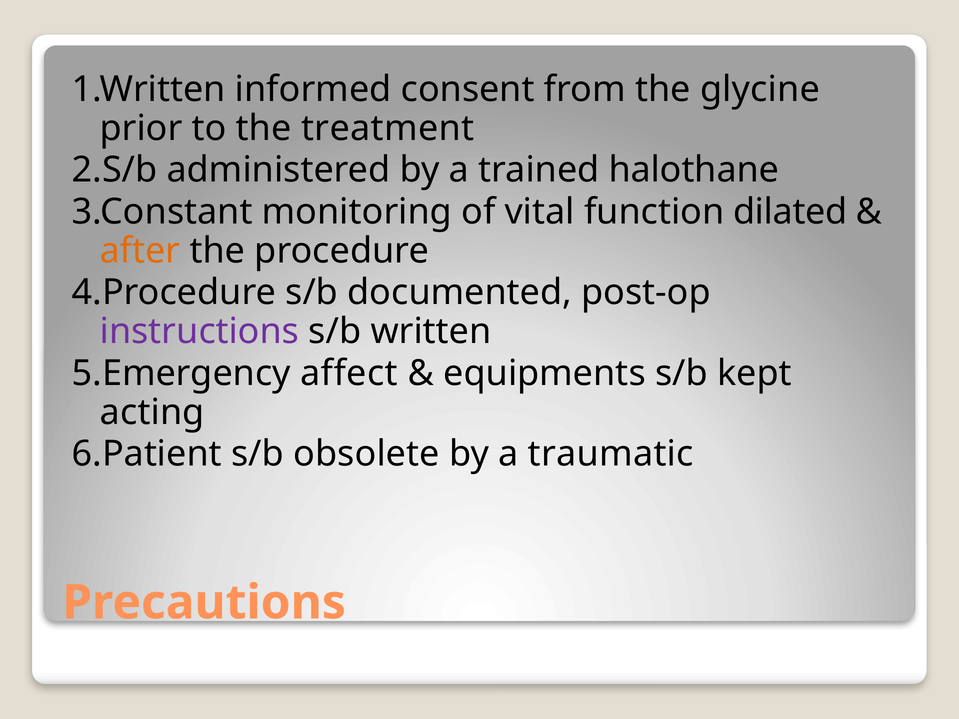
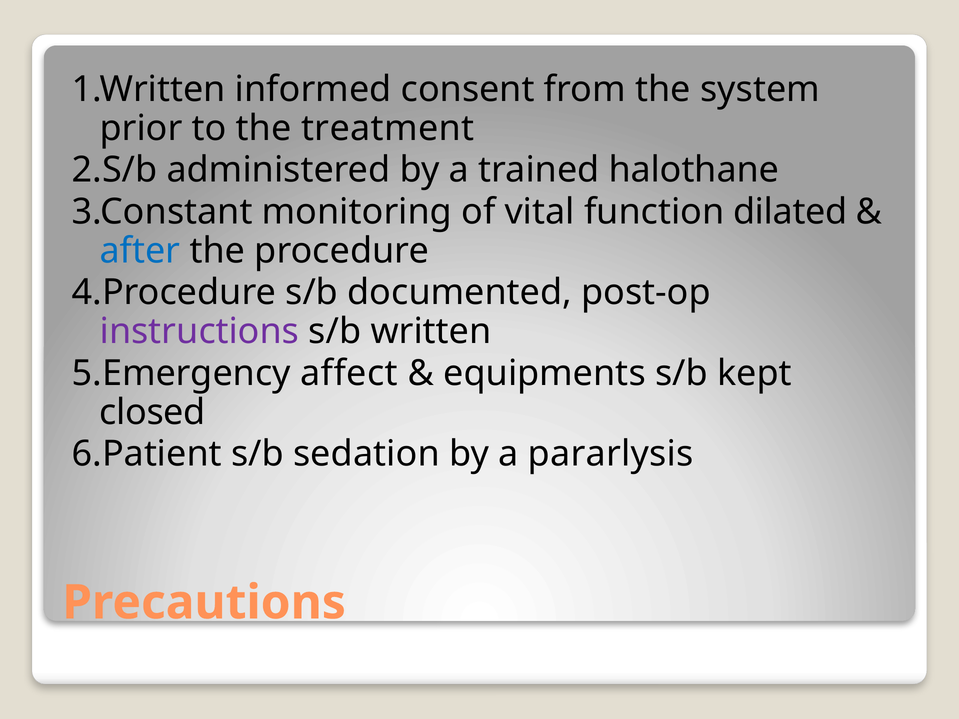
glycine: glycine -> system
after colour: orange -> blue
acting: acting -> closed
obsolete: obsolete -> sedation
traumatic: traumatic -> pararlysis
